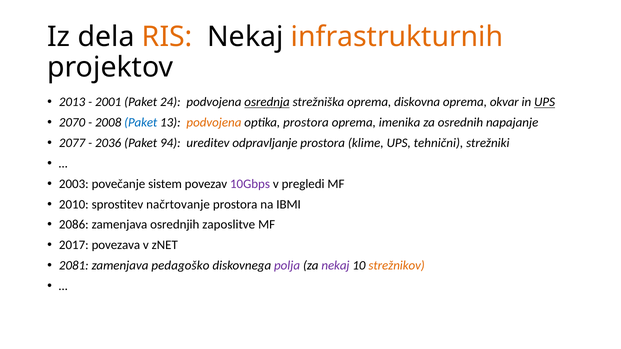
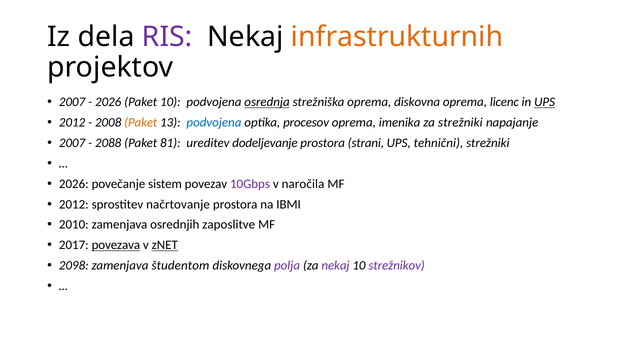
RIS colour: orange -> purple
2013 at (72, 102): 2013 -> 2007
2001 at (108, 102): 2001 -> 2026
Paket 24: 24 -> 10
okvar: okvar -> licenc
2070 at (72, 123): 2070 -> 2012
Paket at (141, 123) colour: blue -> orange
podvojena at (214, 123) colour: orange -> blue
optika prostora: prostora -> procesov
za osrednih: osrednih -> strežniki
2077 at (72, 143): 2077 -> 2007
2036: 2036 -> 2088
94: 94 -> 81
odpravljanje: odpravljanje -> dodeljevanje
klime: klime -> strani
2003 at (74, 184): 2003 -> 2026
pregledi: pregledi -> naročila
2010 at (74, 204): 2010 -> 2012
2086: 2086 -> 2010
povezava underline: none -> present
zNET underline: none -> present
2081: 2081 -> 2098
pedagoško: pedagoško -> študentom
strežnikov colour: orange -> purple
